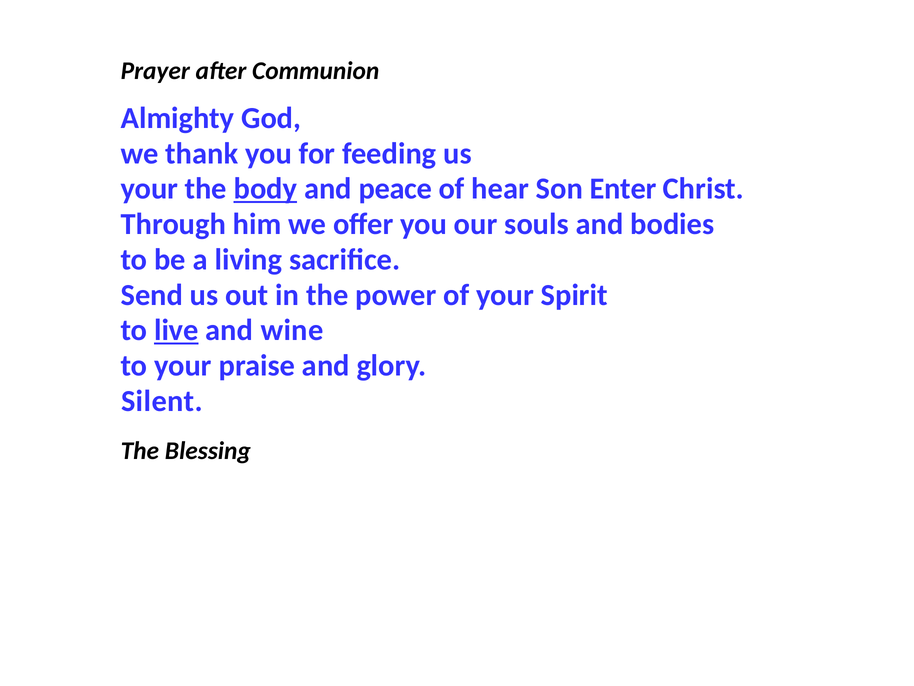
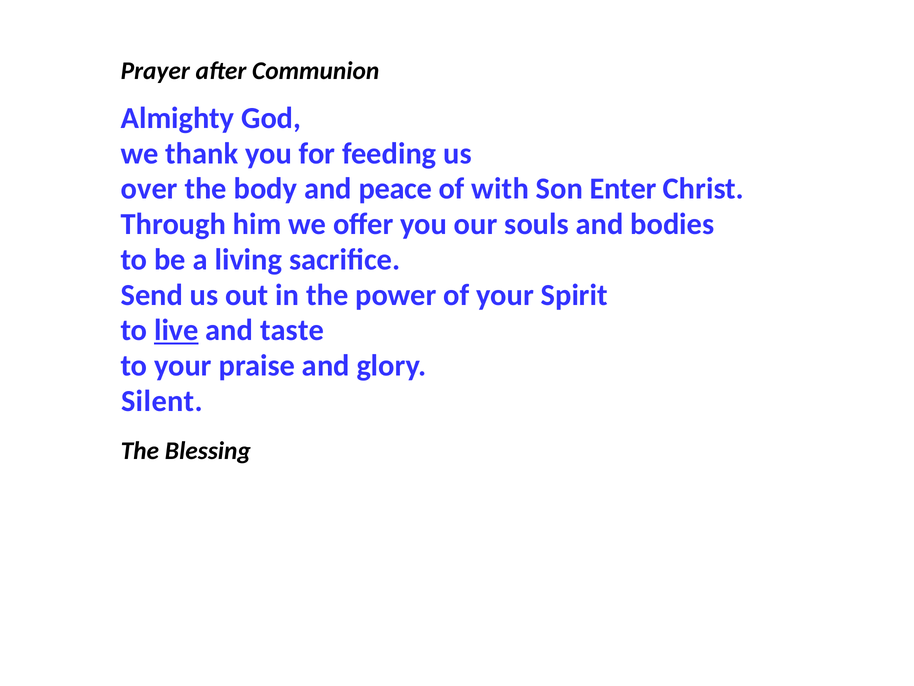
your at (149, 189): your -> over
body underline: present -> none
hear: hear -> with
wine: wine -> taste
